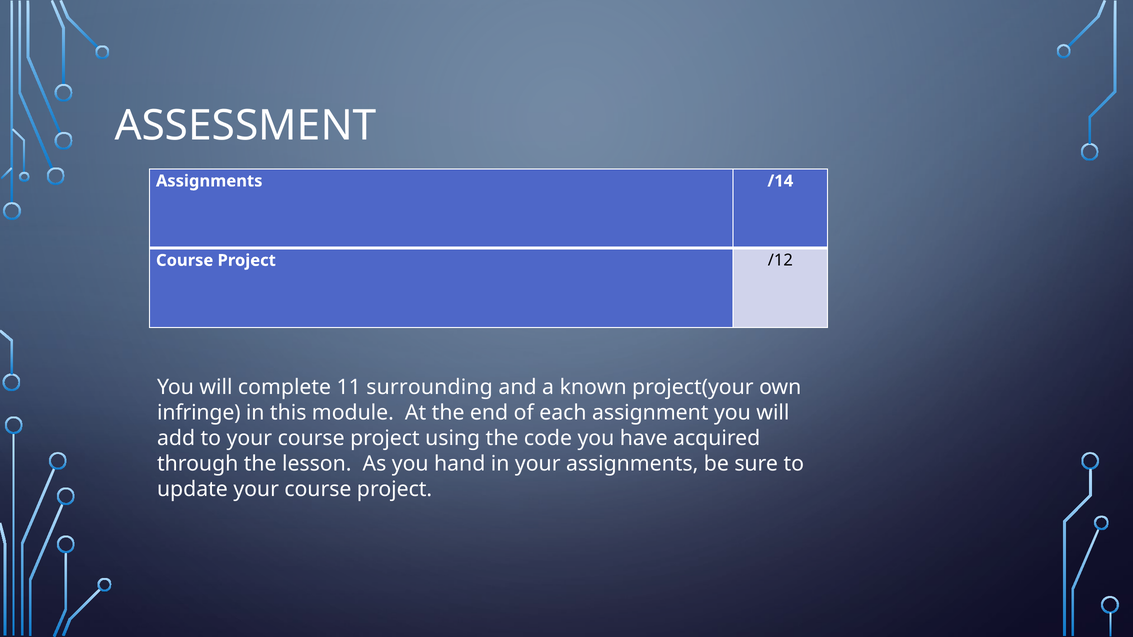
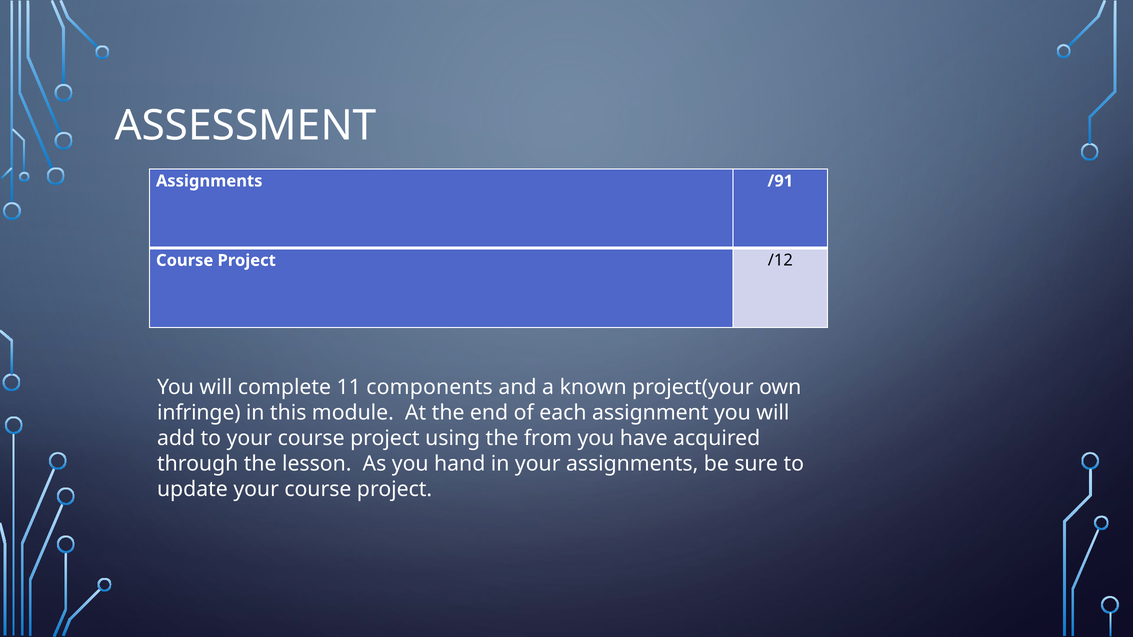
/14: /14 -> /91
surrounding: surrounding -> components
code: code -> from
